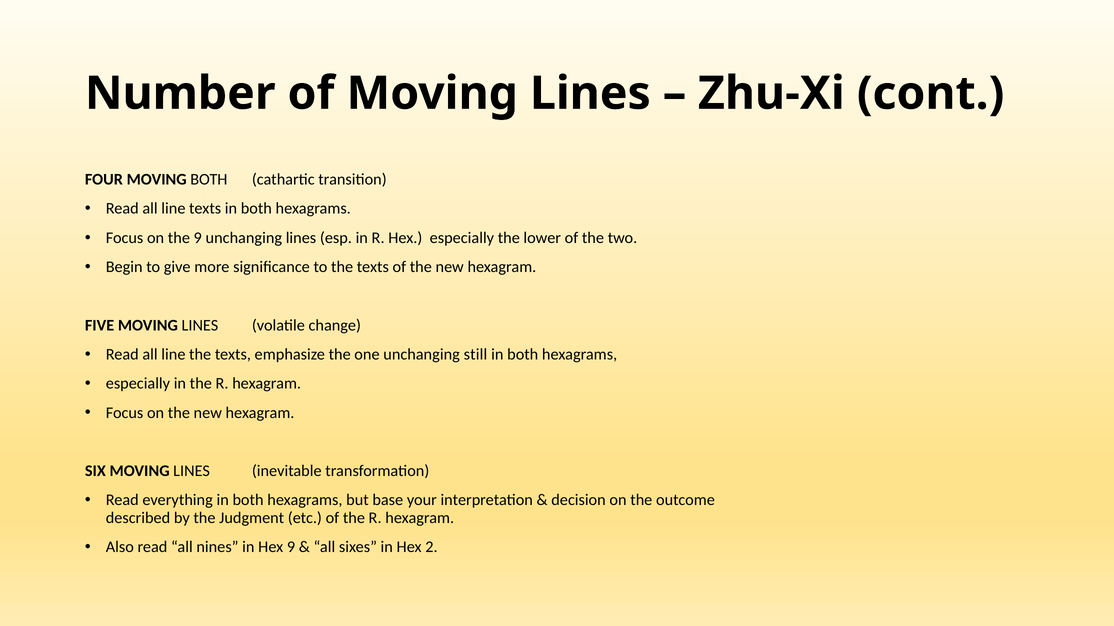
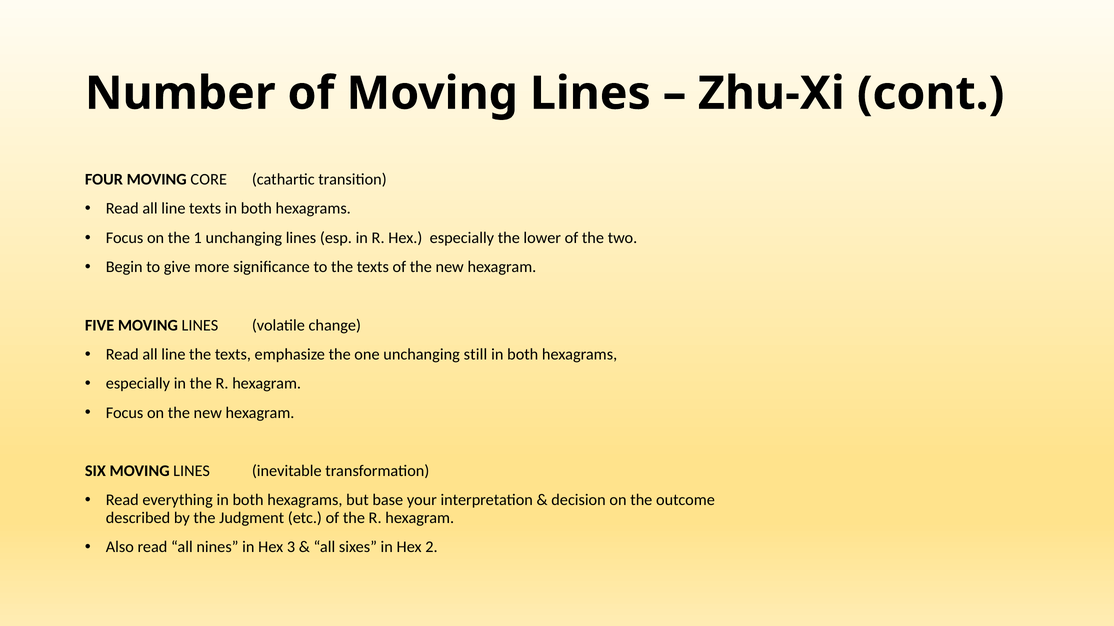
MOVING BOTH: BOTH -> CORE
the 9: 9 -> 1
Hex 9: 9 -> 3
